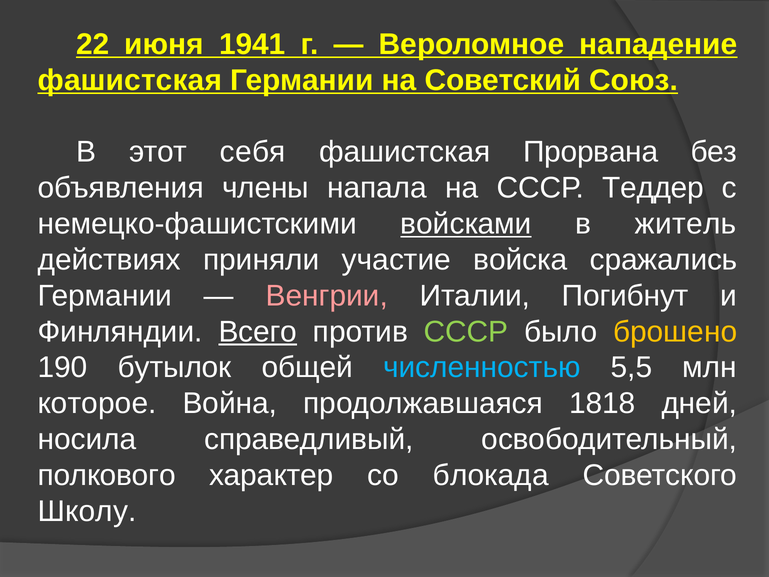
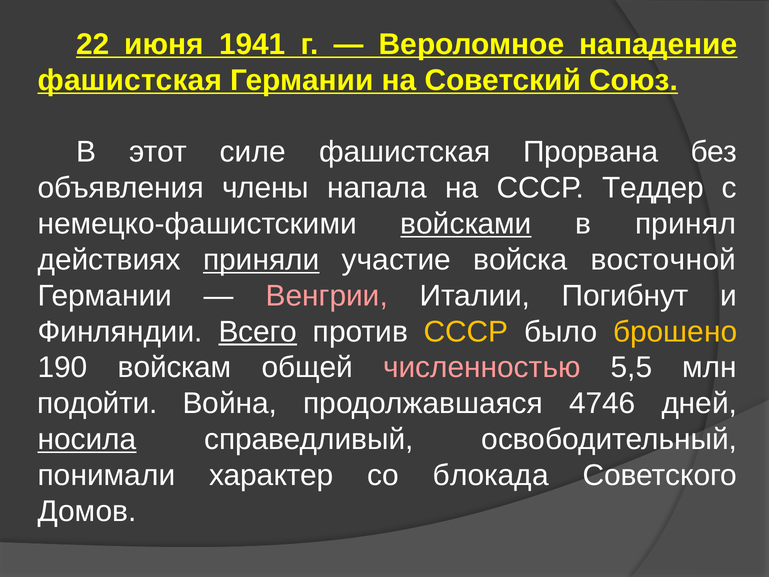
себя: себя -> силе
житель: житель -> принял
приняли underline: none -> present
сражались: сражались -> восточной
СССР at (466, 331) colour: light green -> yellow
бутылок: бутылок -> войскам
численностью colour: light blue -> pink
которое: которое -> подойти
1818: 1818 -> 4746
носила underline: none -> present
полкового: полкового -> понимали
Школу: Школу -> Домов
